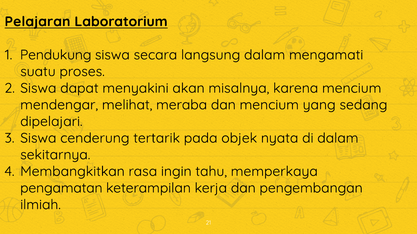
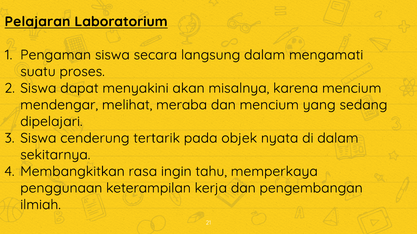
Pendukung: Pendukung -> Pengaman
pengamatan: pengamatan -> penggunaan
